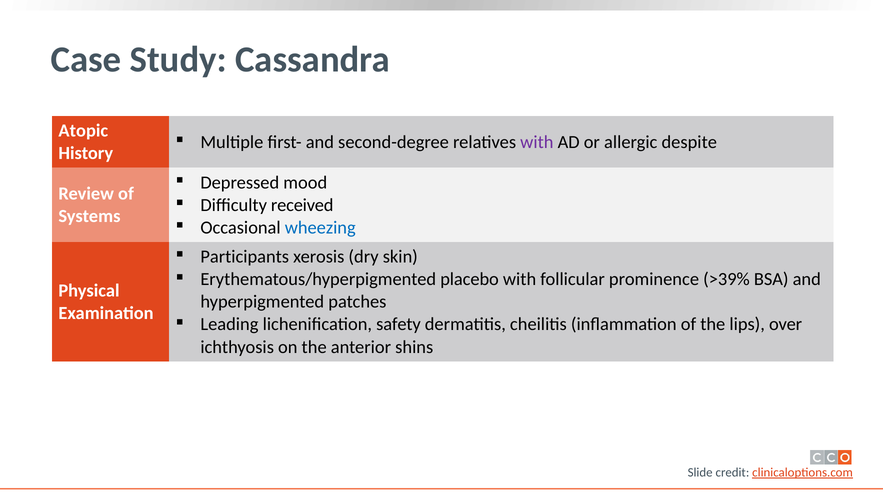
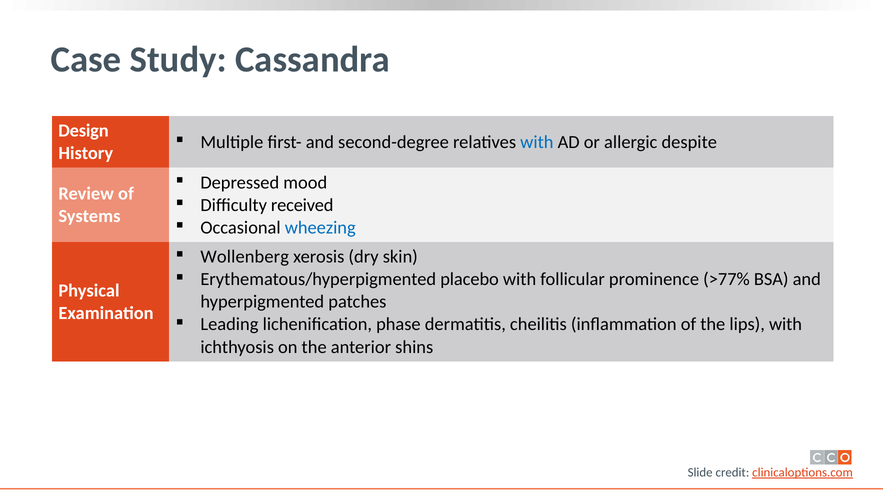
Atopic: Atopic -> Design
with at (537, 142) colour: purple -> blue
Participants: Participants -> Wollenberg
>39%: >39% -> >77%
safety: safety -> phase
lips over: over -> with
